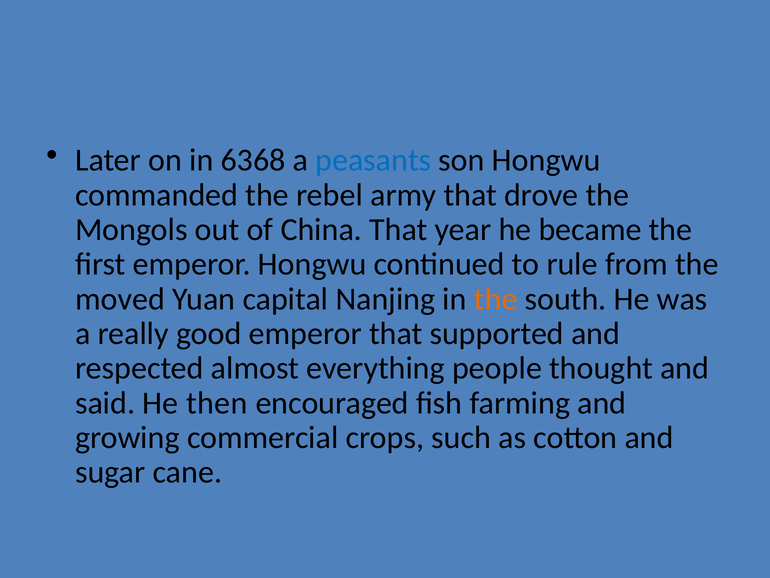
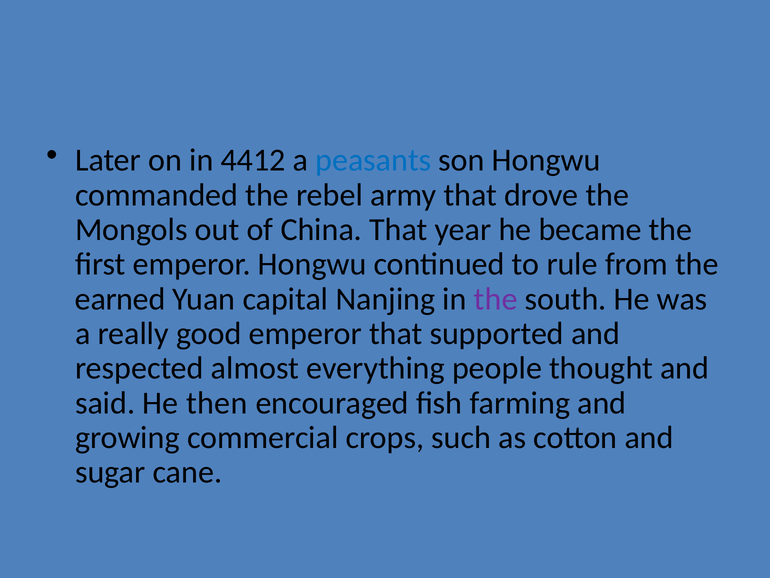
6368: 6368 -> 4412
moved: moved -> earned
the at (496, 299) colour: orange -> purple
